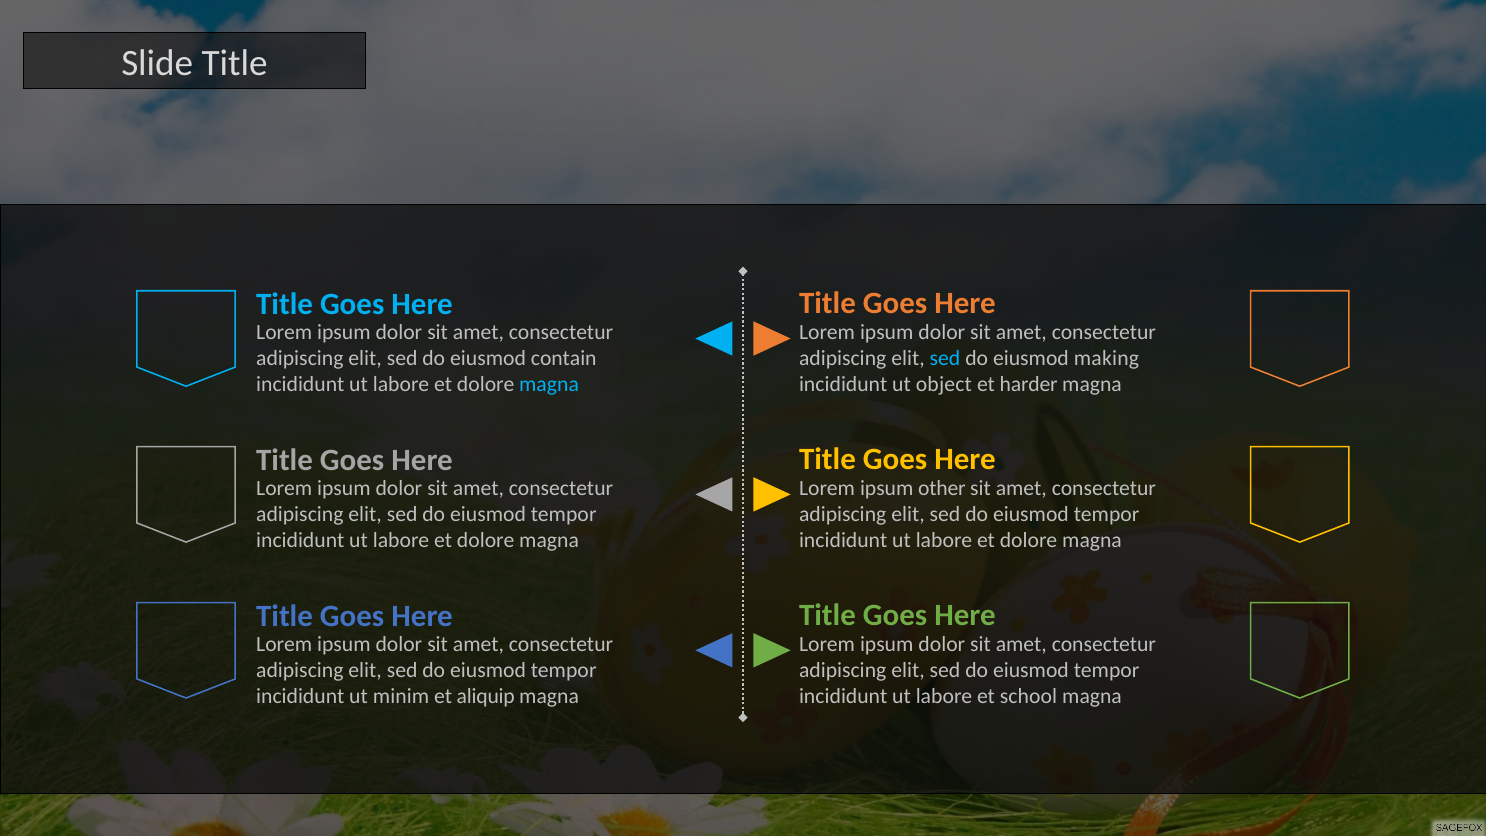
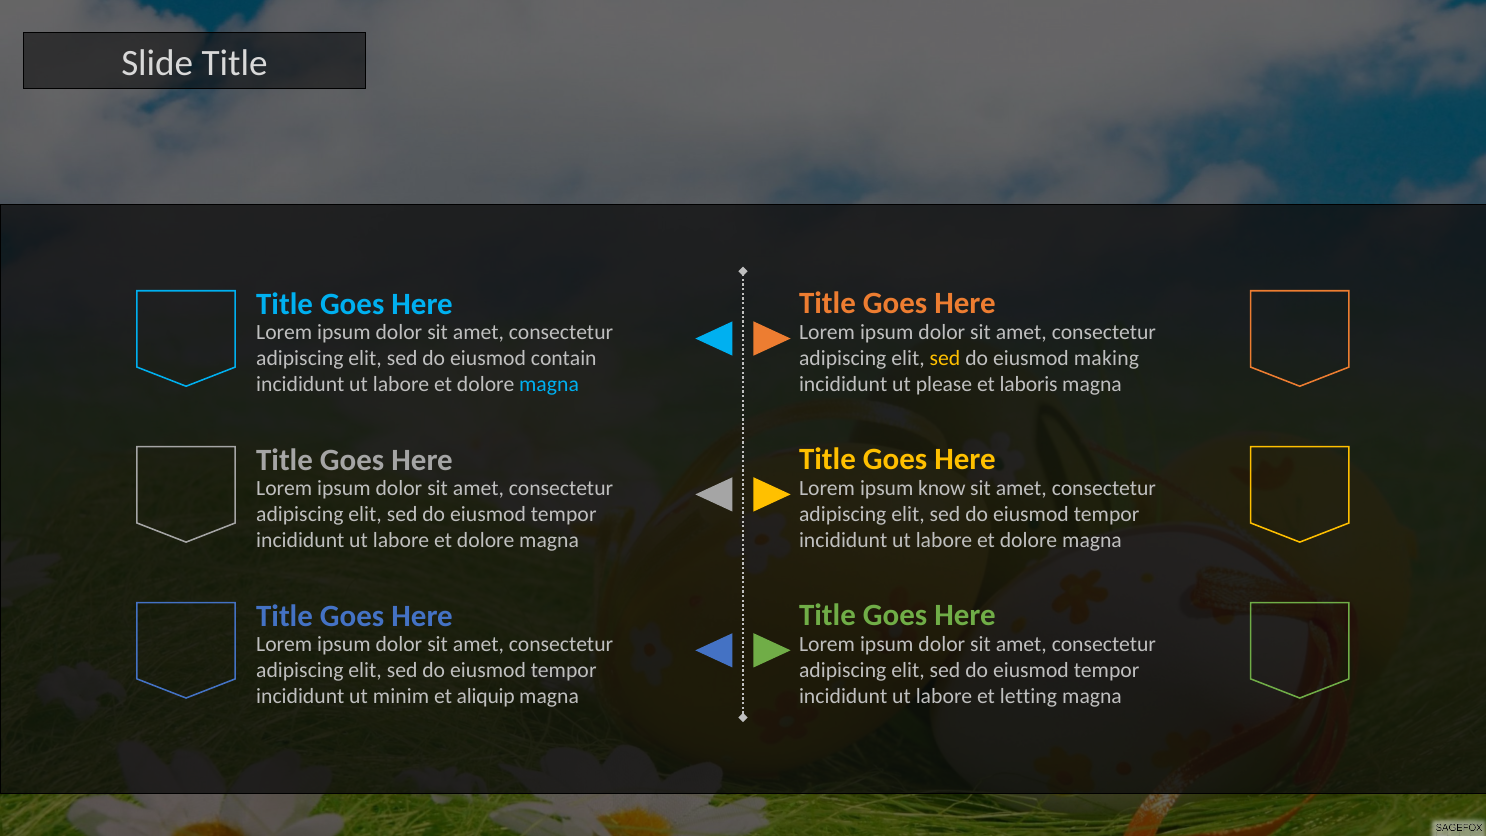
sed at (945, 359) colour: light blue -> yellow
object: object -> please
harder: harder -> laboris
other: other -> know
school: school -> letting
